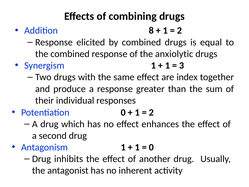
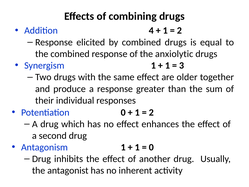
8: 8 -> 4
index: index -> older
